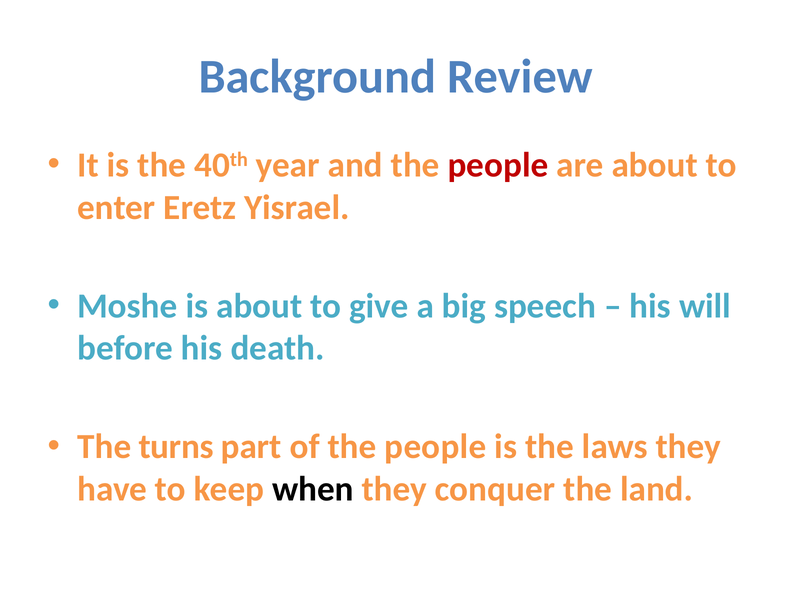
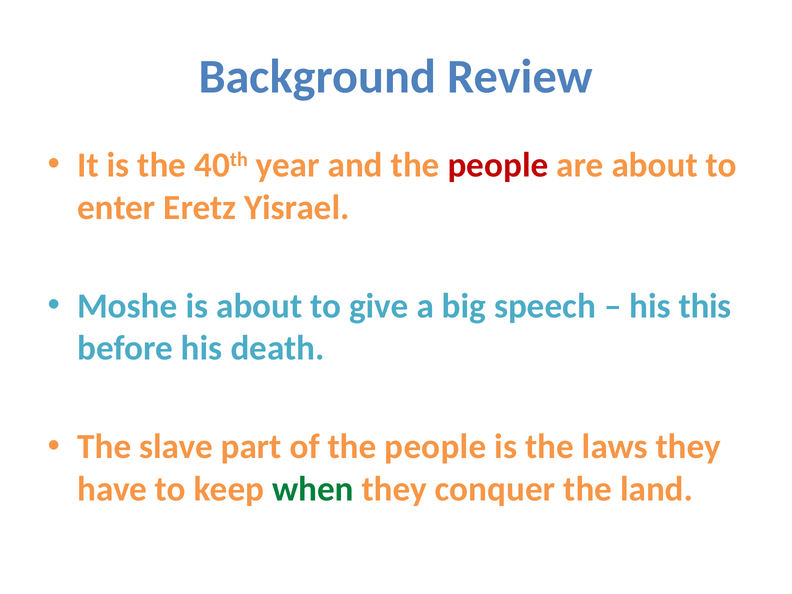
will: will -> this
turns: turns -> slave
when colour: black -> green
